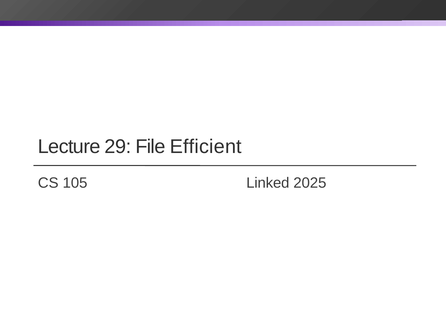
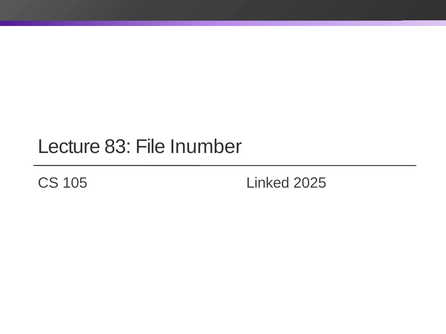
29: 29 -> 83
Efficient: Efficient -> Inumber
